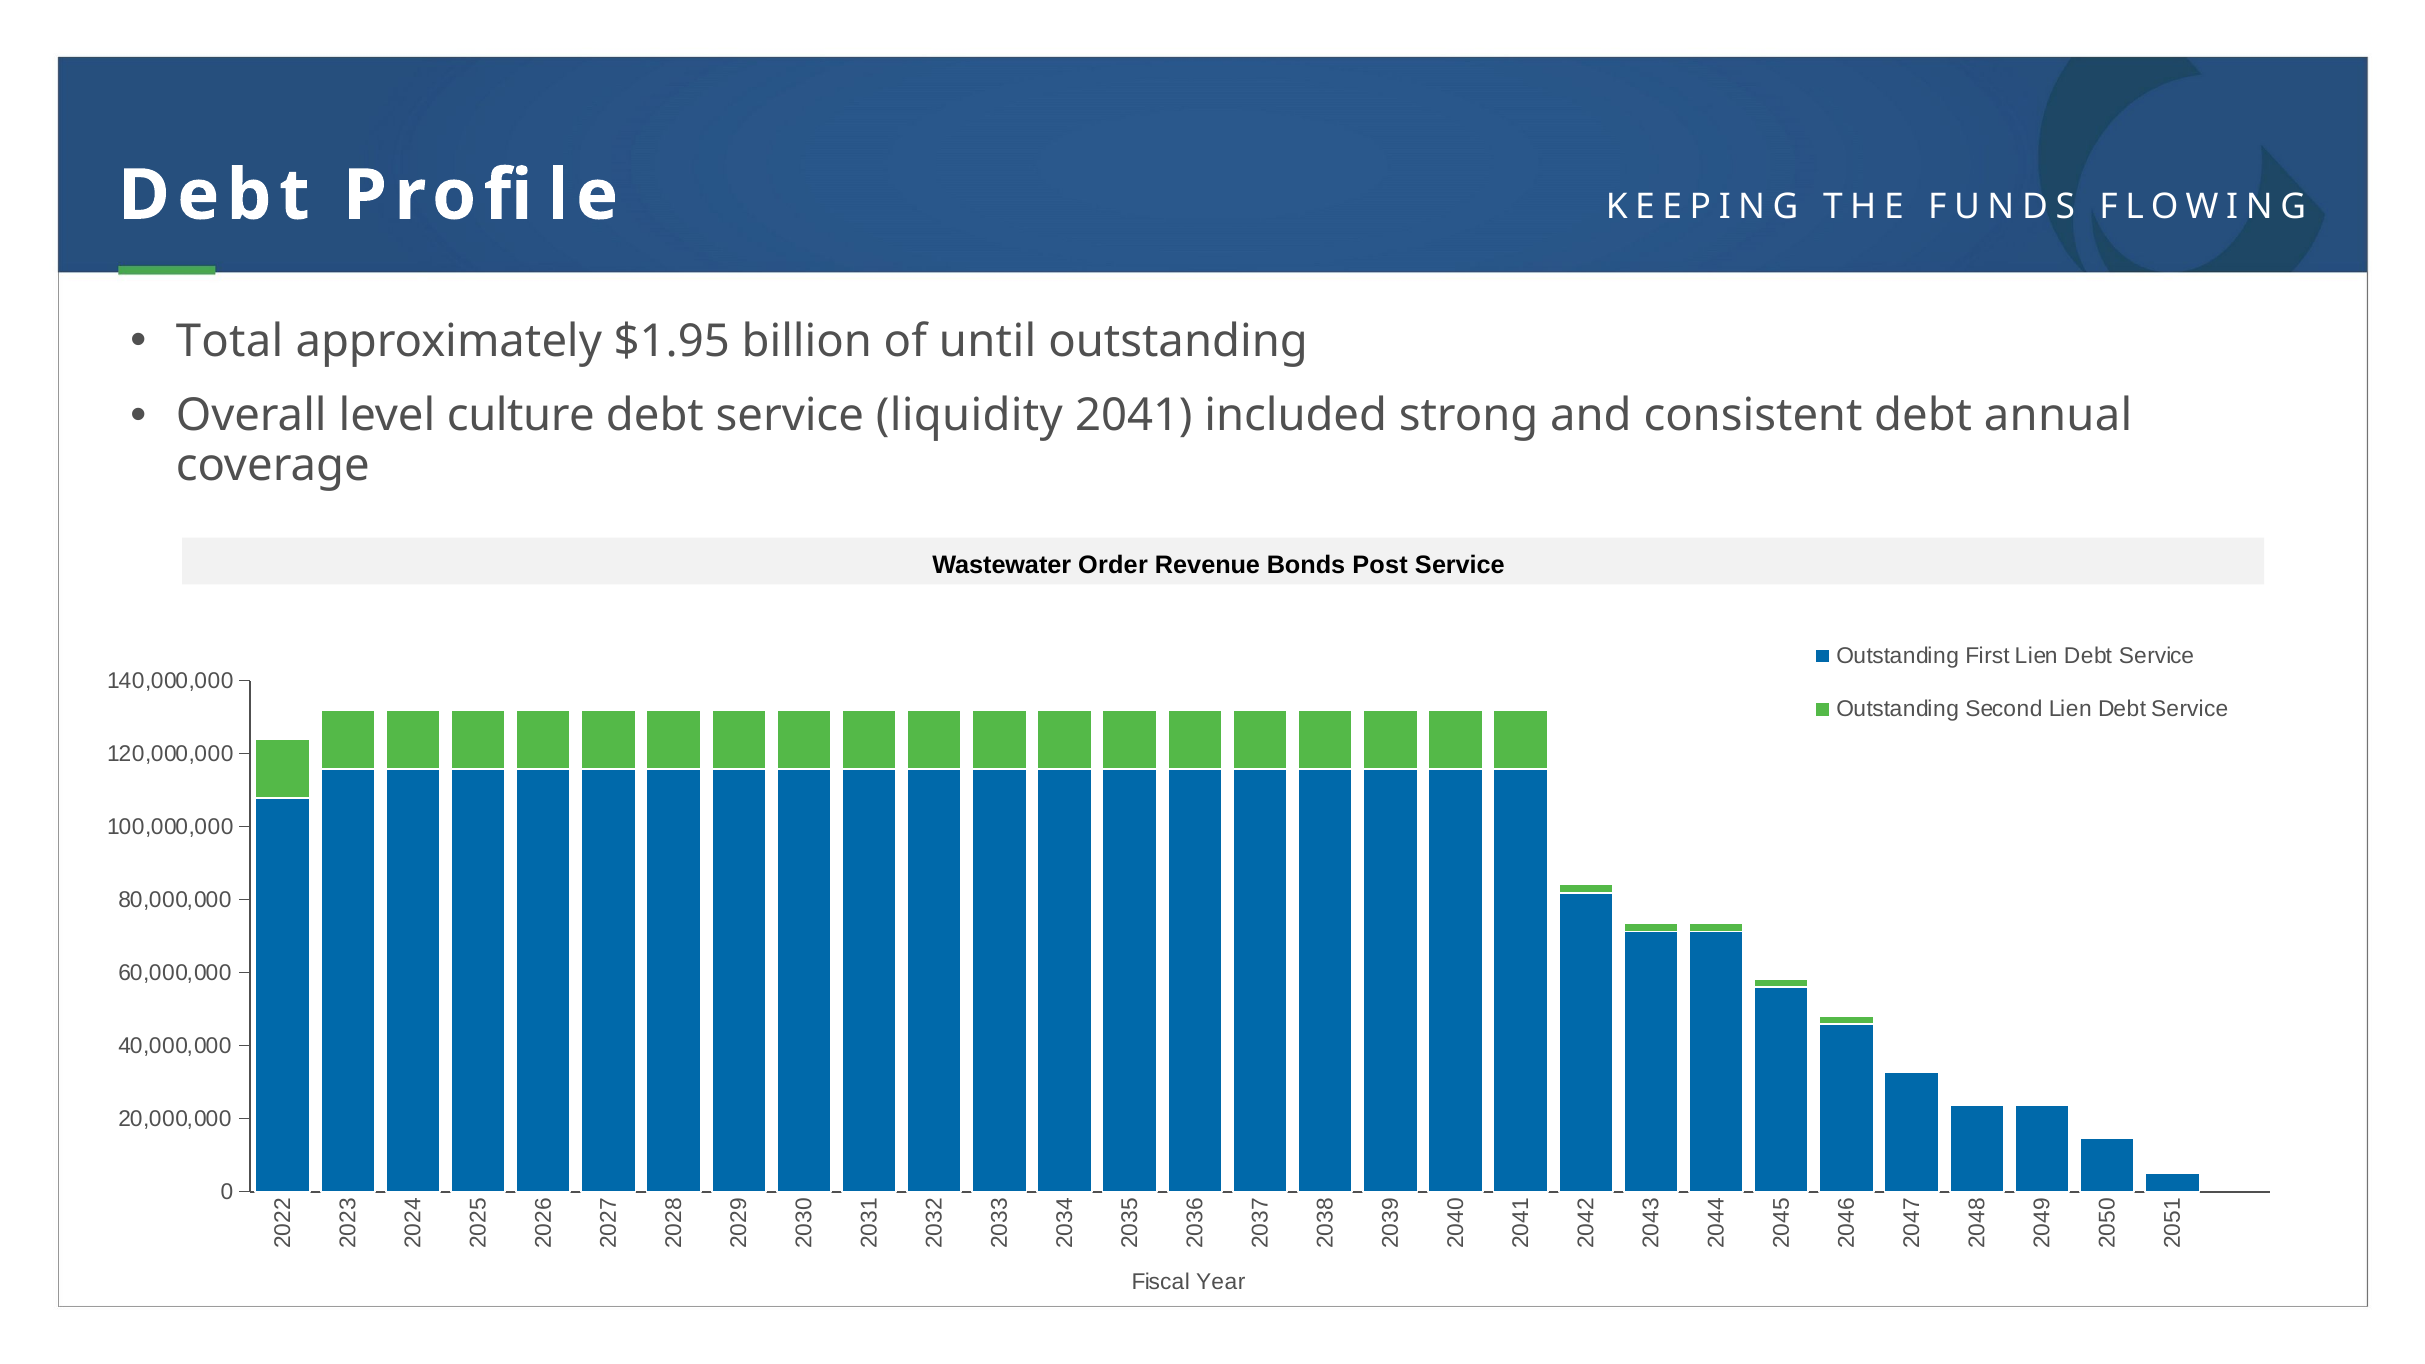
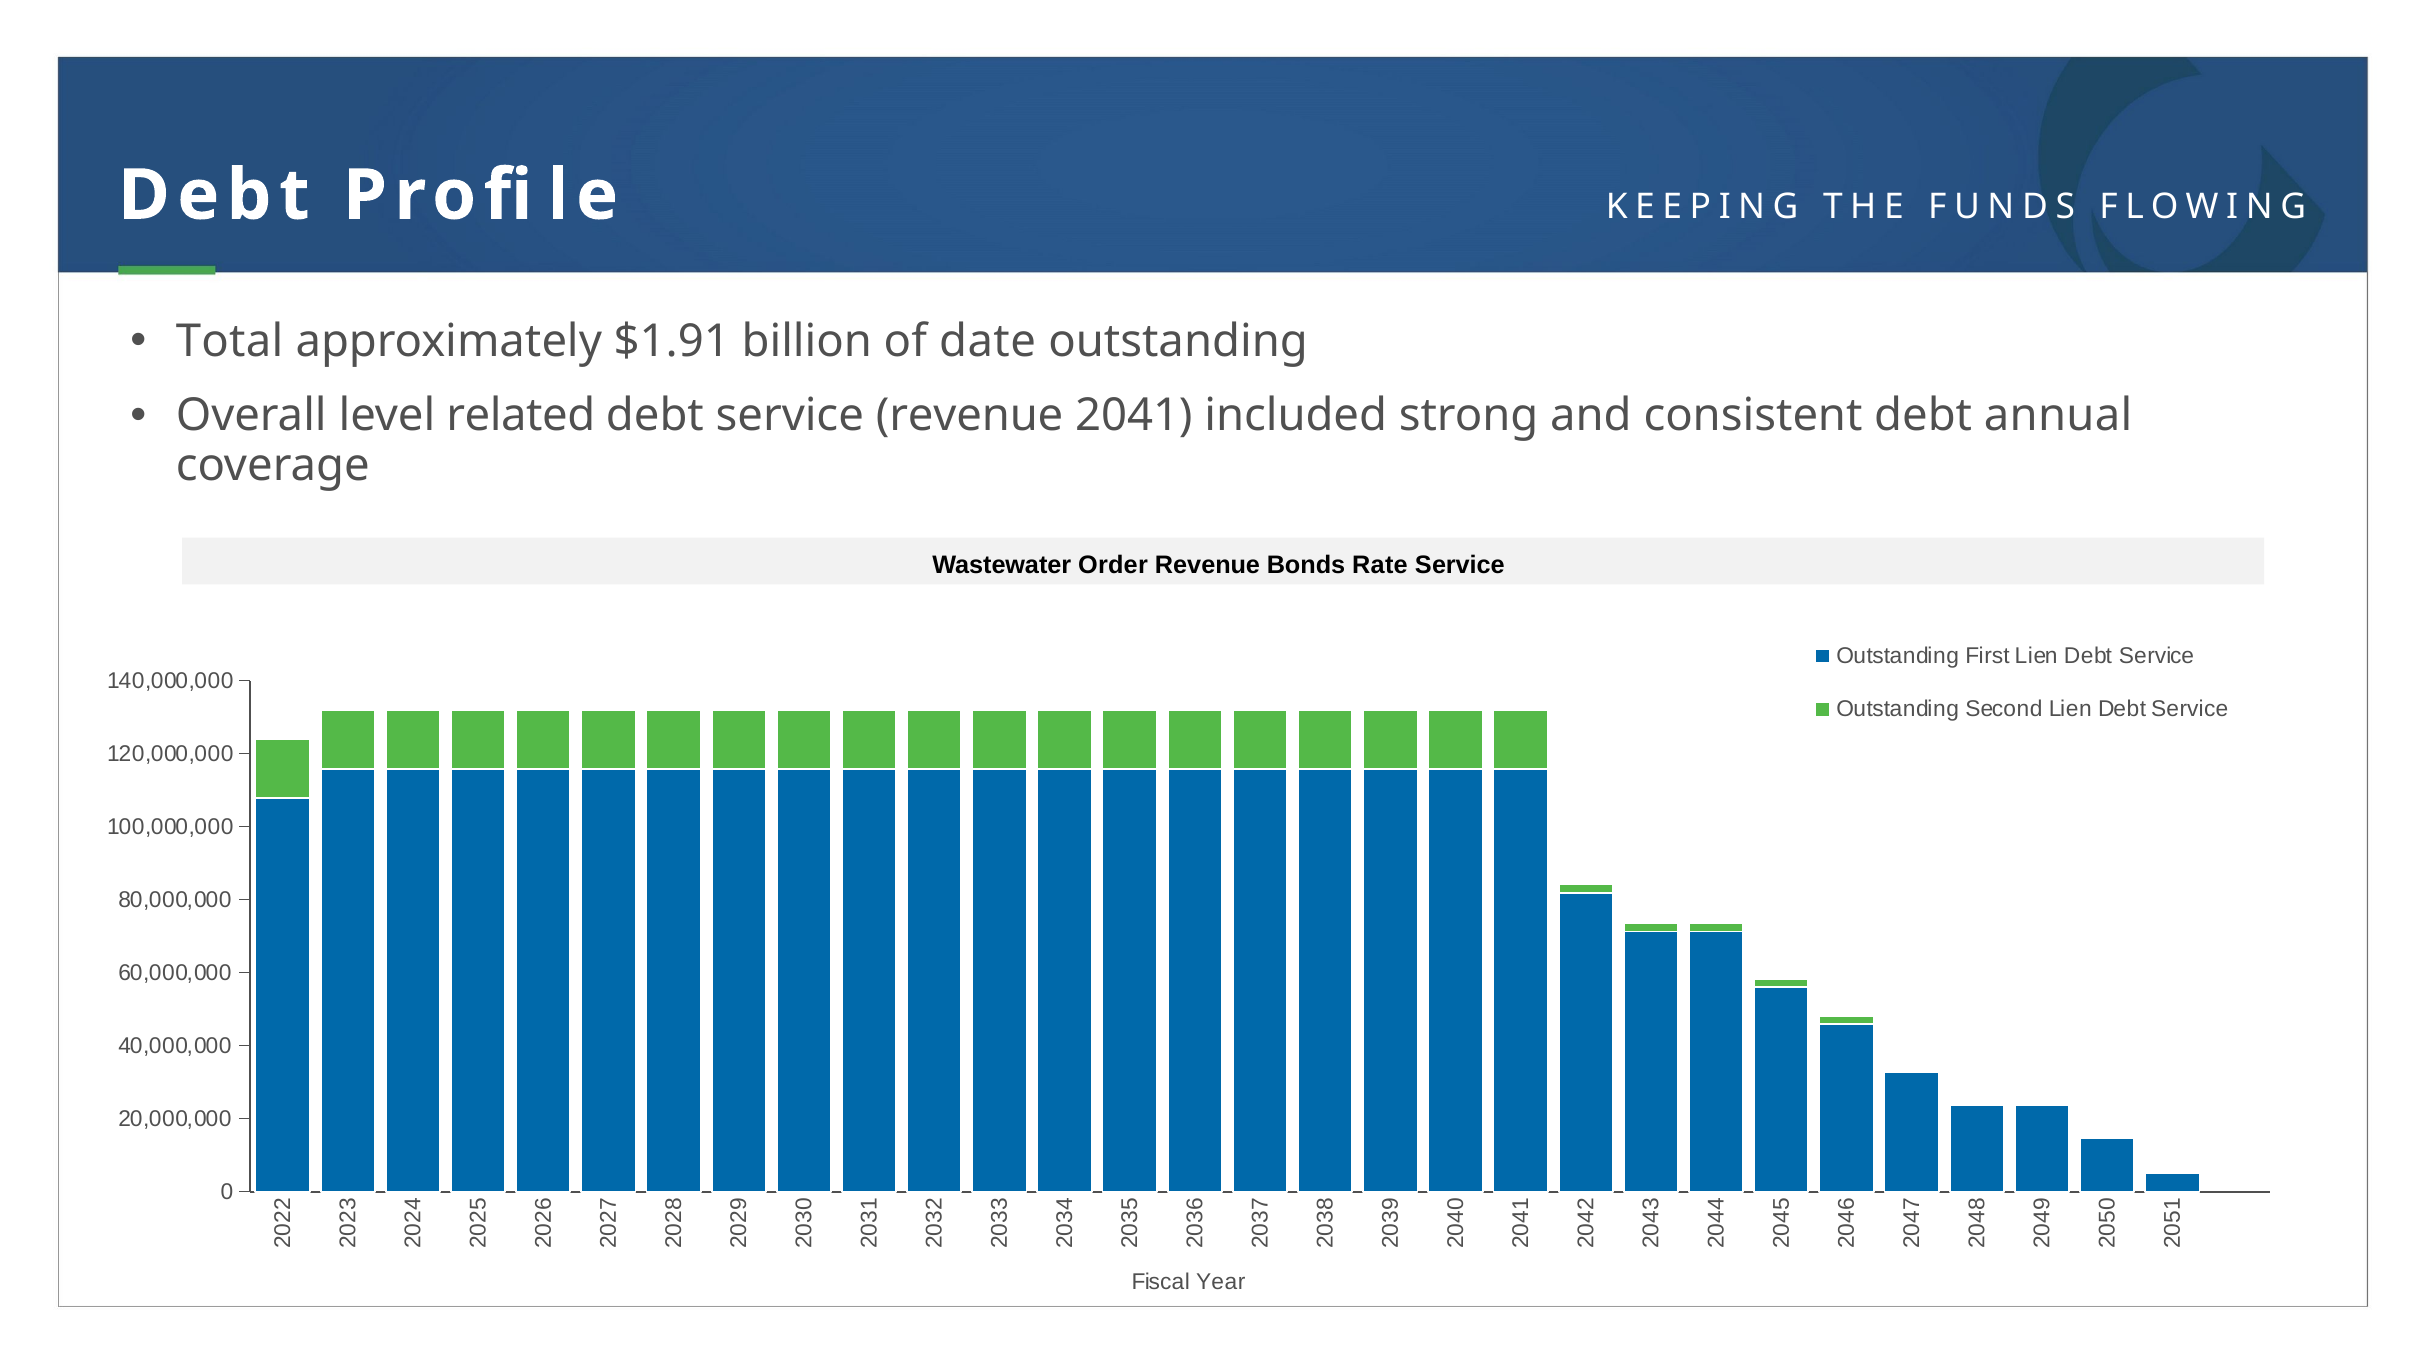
$1.95: $1.95 -> $1.91
until: until -> date
culture: culture -> related
service liquidity: liquidity -> revenue
Post: Post -> Rate
